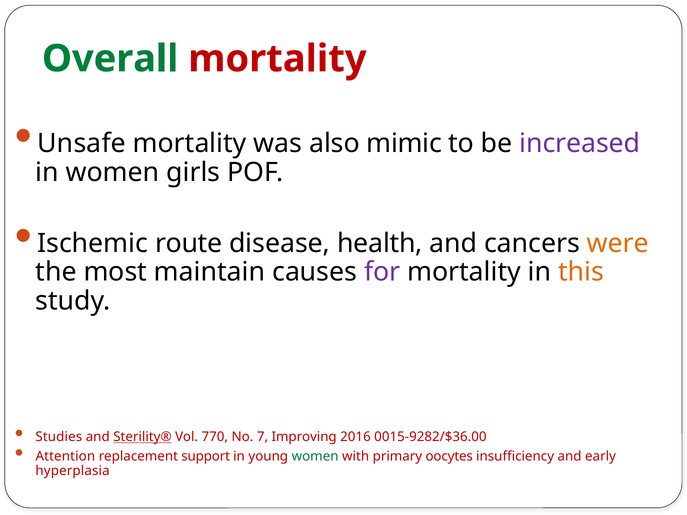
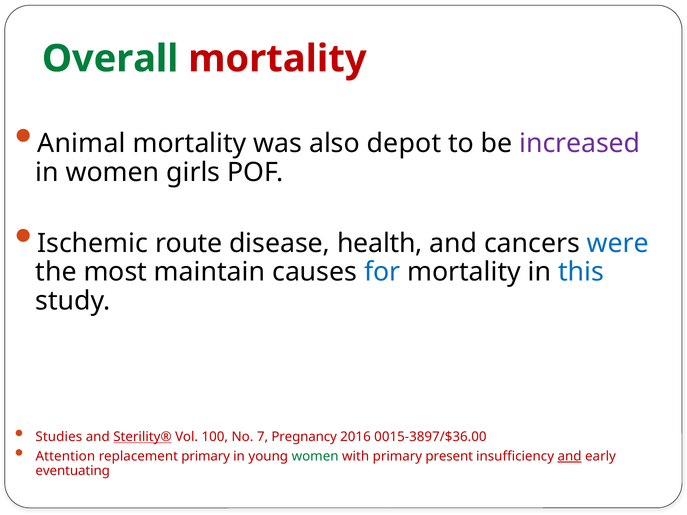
Unsafe: Unsafe -> Animal
mimic: mimic -> depot
were colour: orange -> blue
for colour: purple -> blue
this colour: orange -> blue
770: 770 -> 100
Improving: Improving -> Pregnancy
0015-9282/$36.00: 0015-9282/$36.00 -> 0015-3897/$36.00
replacement support: support -> primary
oocytes: oocytes -> present
and at (570, 457) underline: none -> present
hyperplasia: hyperplasia -> eventuating
